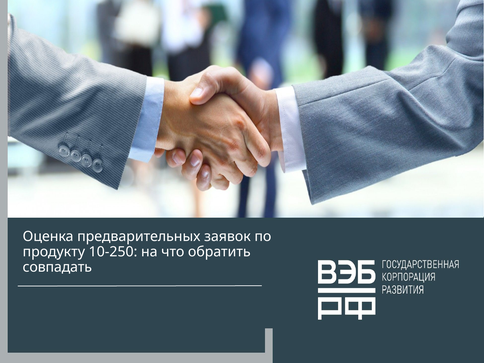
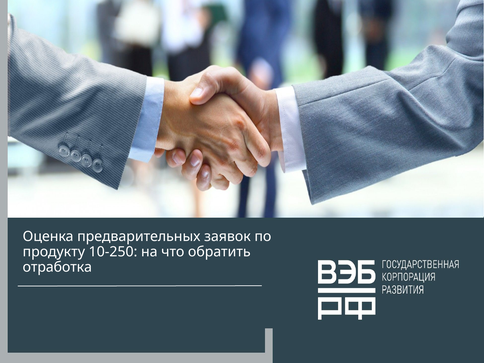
совпадать: совпадать -> отработка
